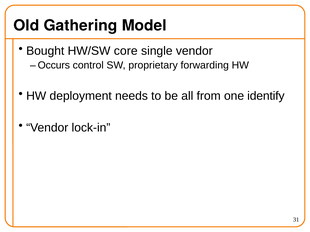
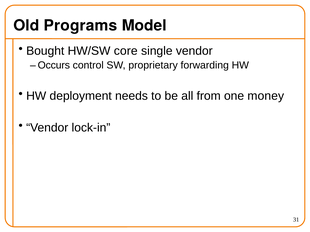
Gathering: Gathering -> Programs
identify: identify -> money
